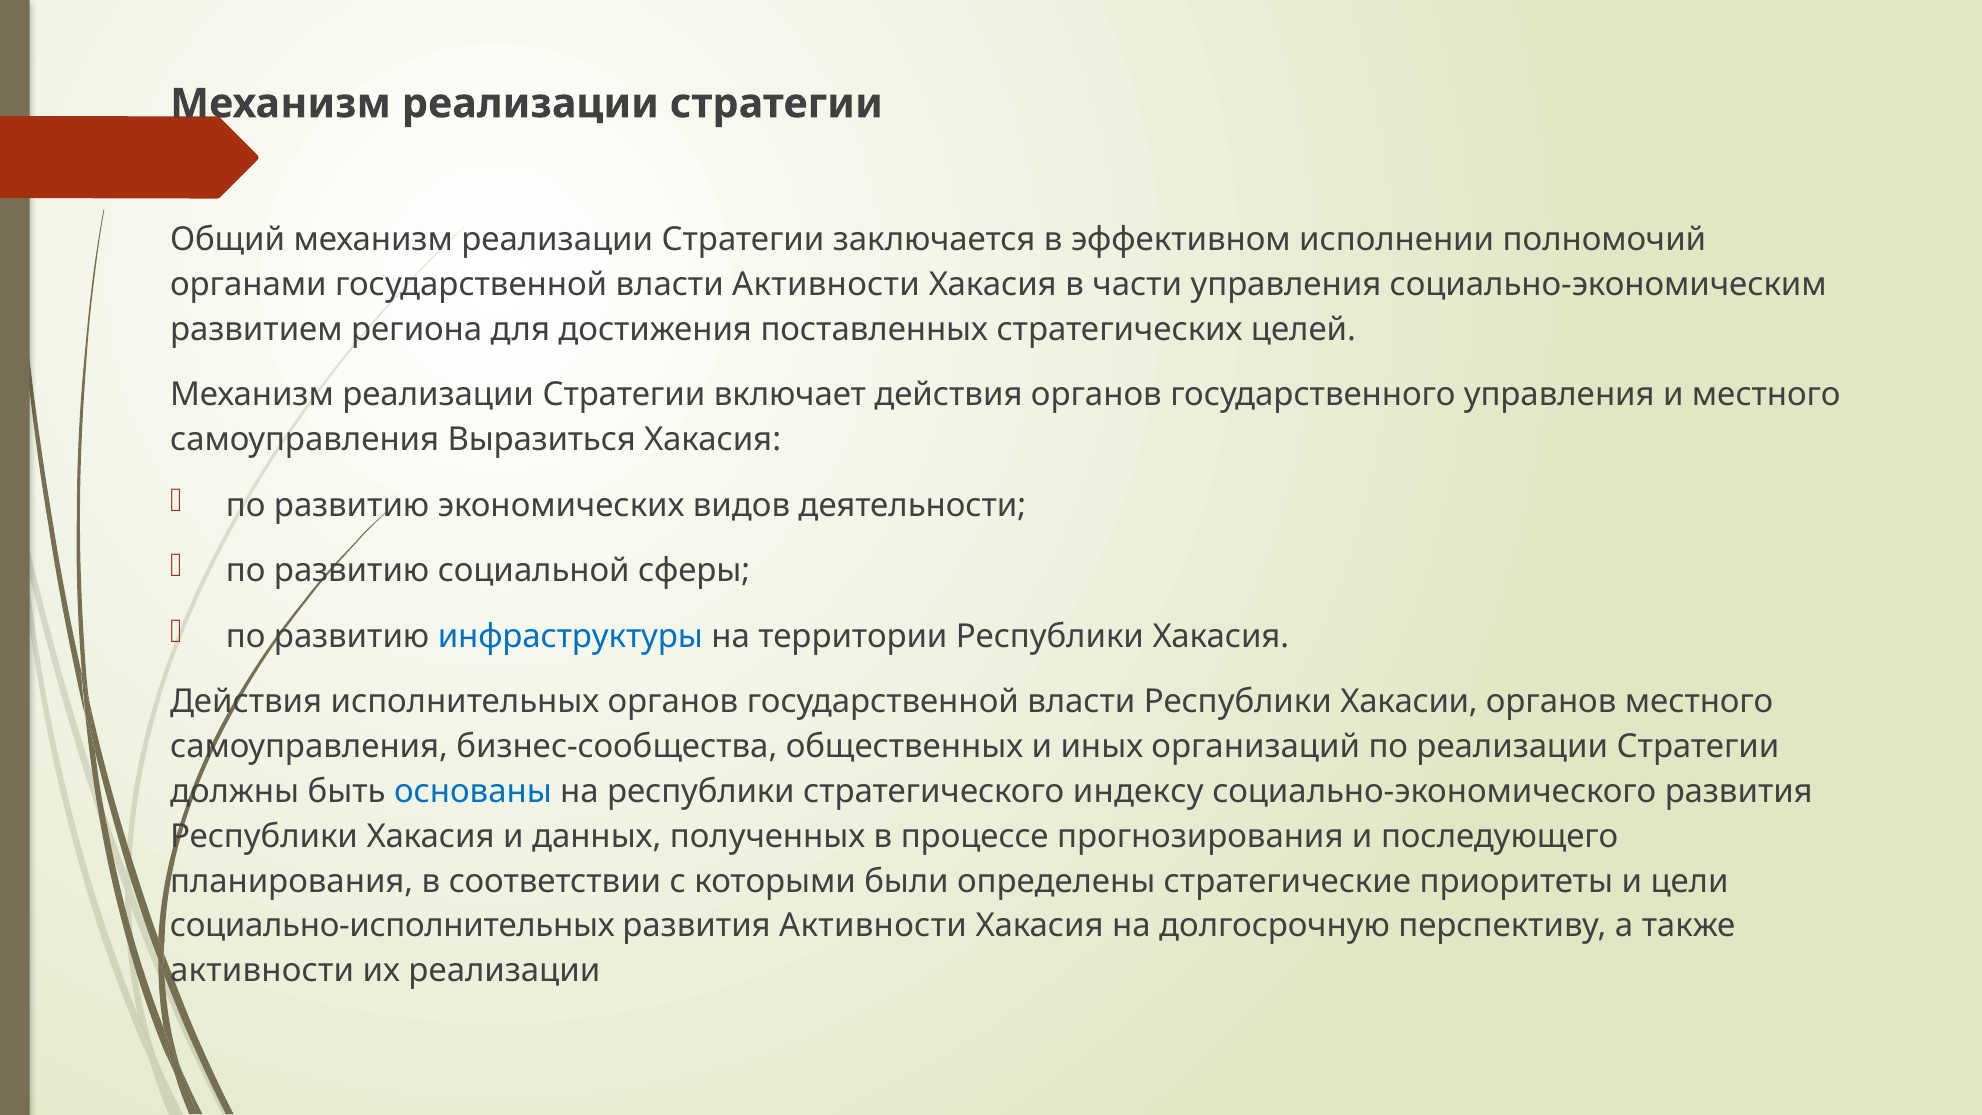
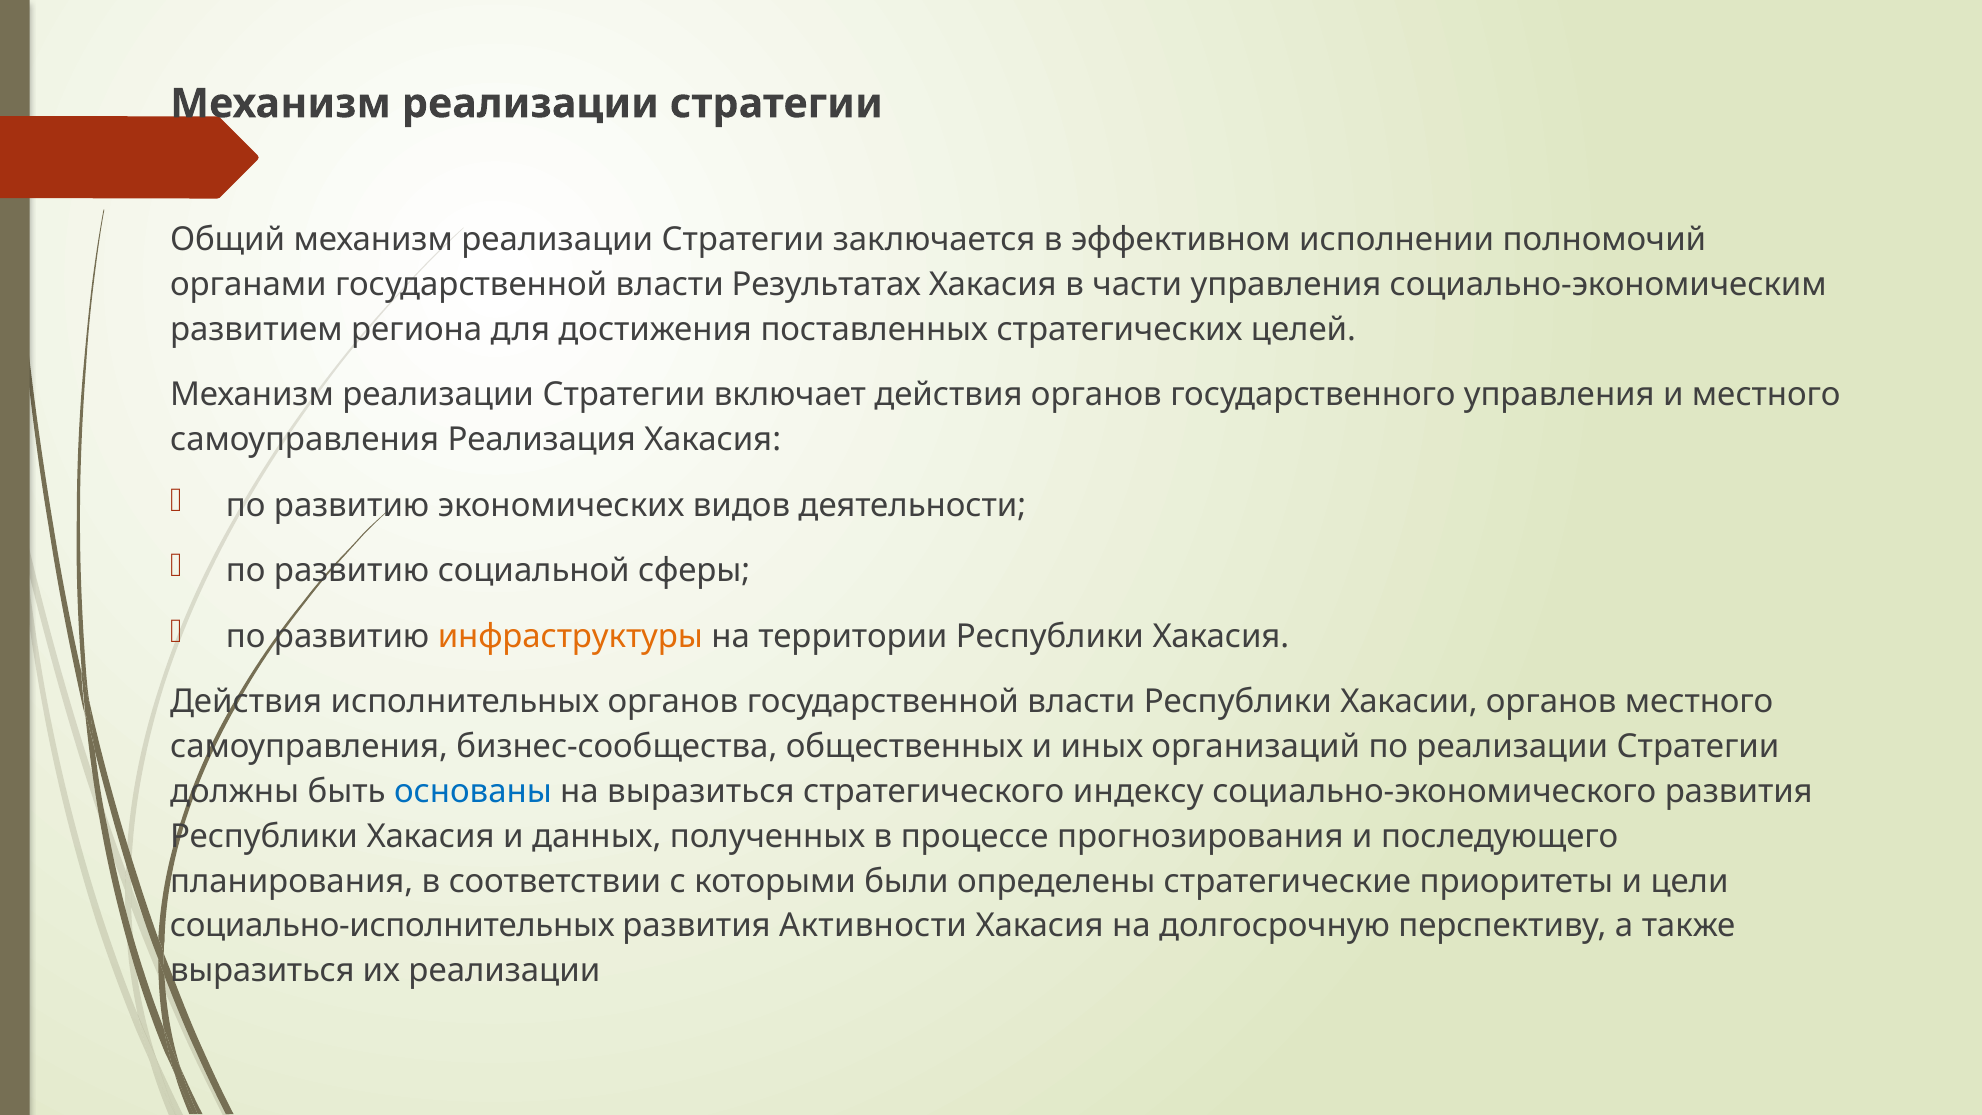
власти Активности: Активности -> Результатах
Выразиться: Выразиться -> Реализация
инфраструктуры colour: blue -> orange
на республики: республики -> выразиться
активности at (262, 971): активности -> выразиться
